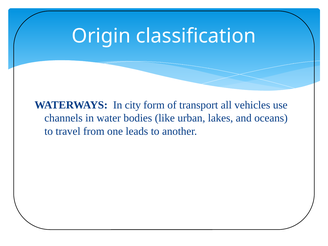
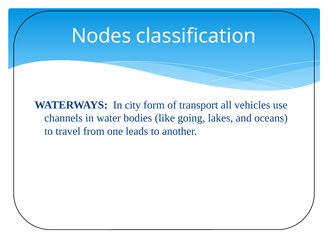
Origin: Origin -> Nodes
urban: urban -> going
